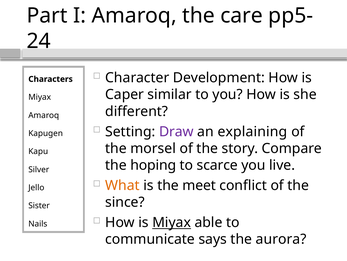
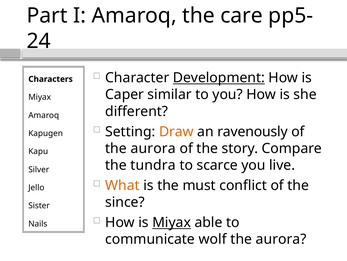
Development underline: none -> present
Draw colour: purple -> orange
explaining: explaining -> ravenously
morsel at (153, 148): morsel -> aurora
hoping: hoping -> tundra
meet: meet -> must
says: says -> wolf
